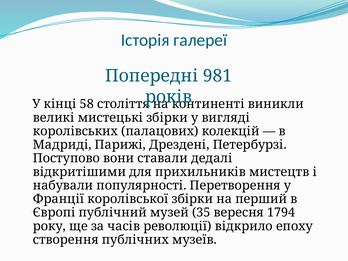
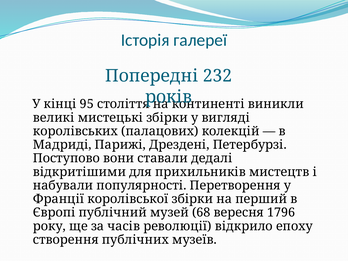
981: 981 -> 232
58: 58 -> 95
35: 35 -> 68
1794: 1794 -> 1796
